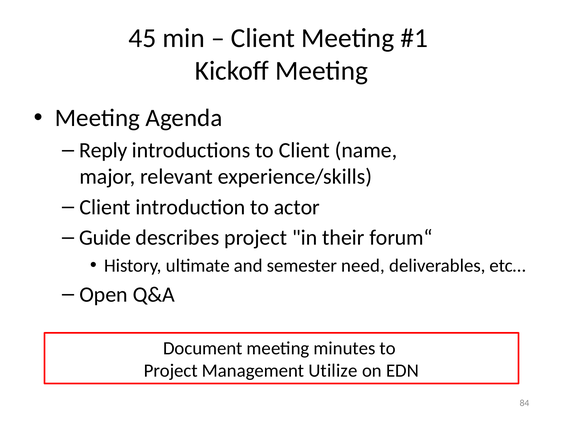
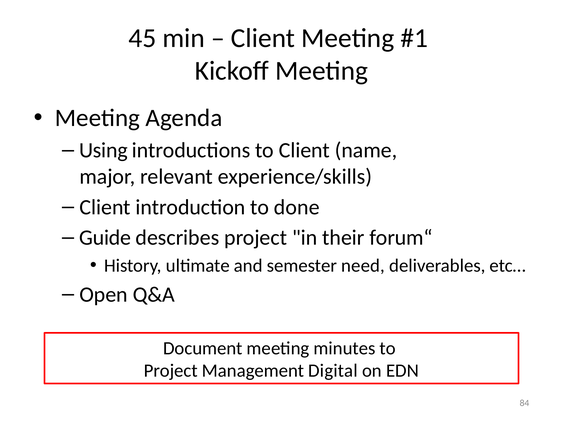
Reply: Reply -> Using
actor: actor -> done
Utilize: Utilize -> Digital
